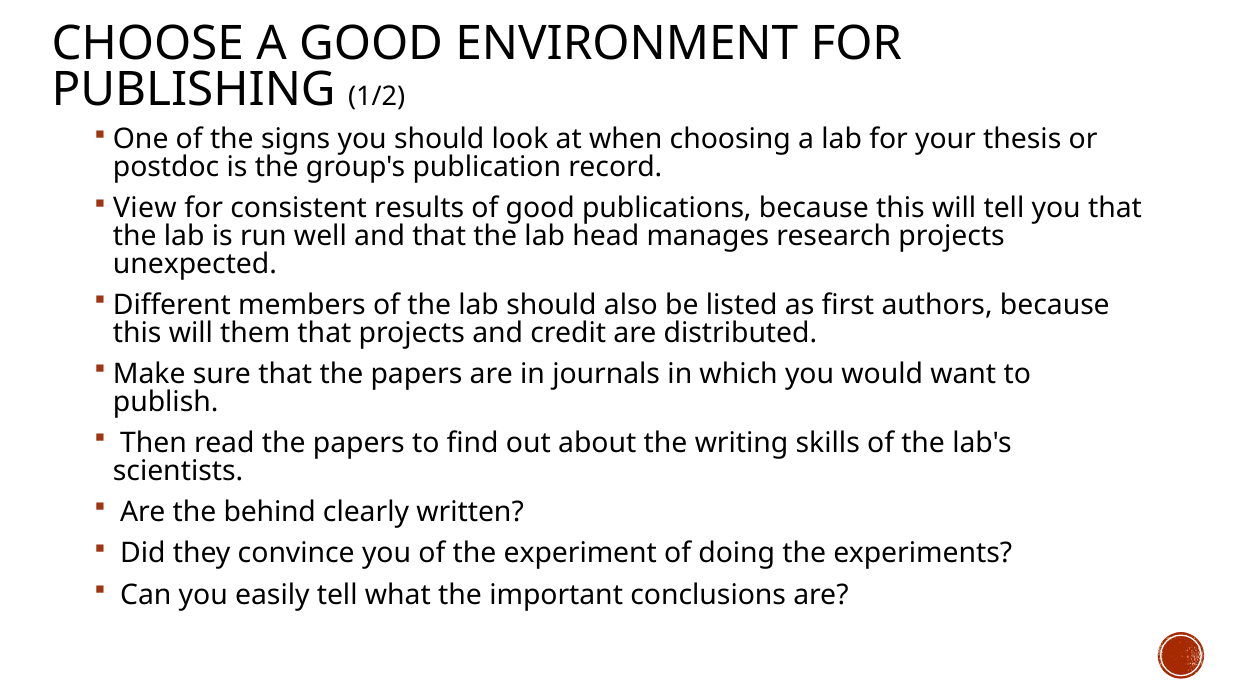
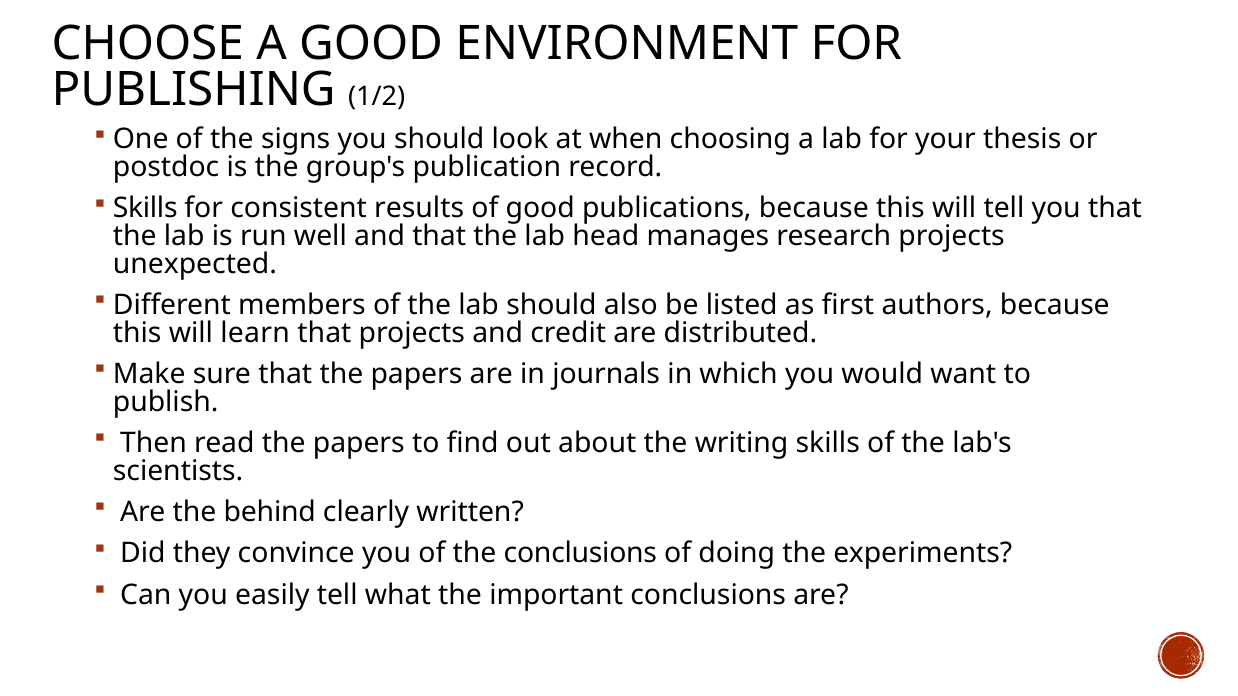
View at (145, 209): View -> Skills
them: them -> learn
the experiment: experiment -> conclusions
